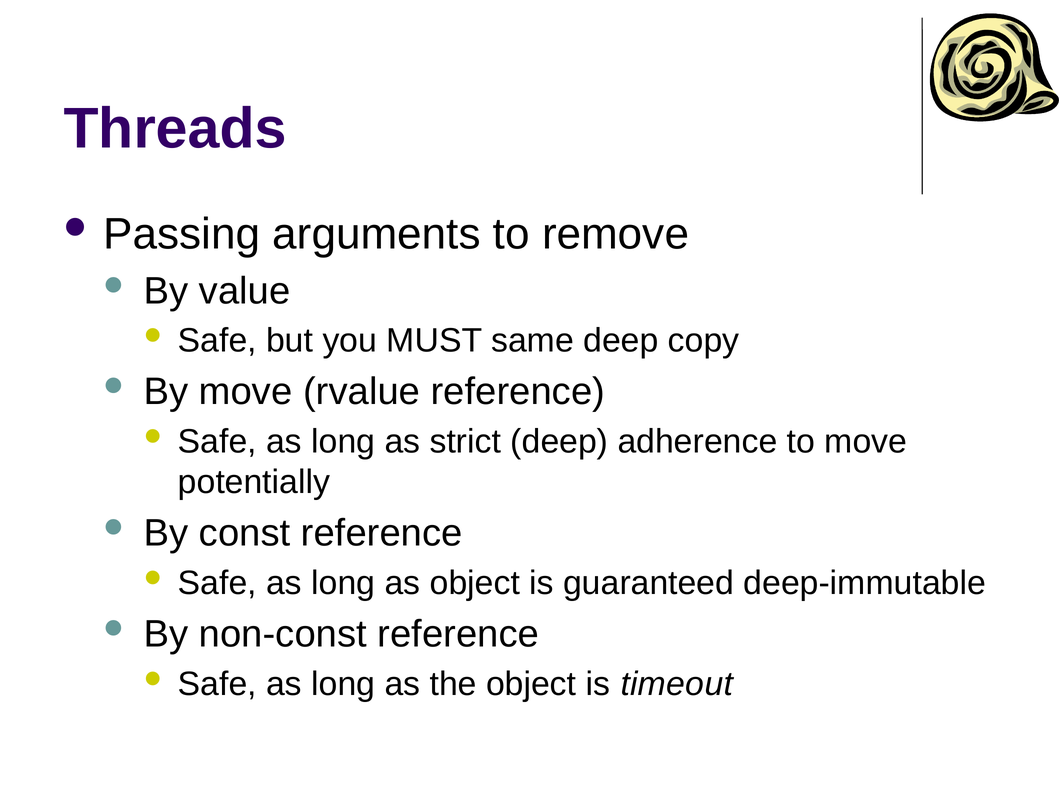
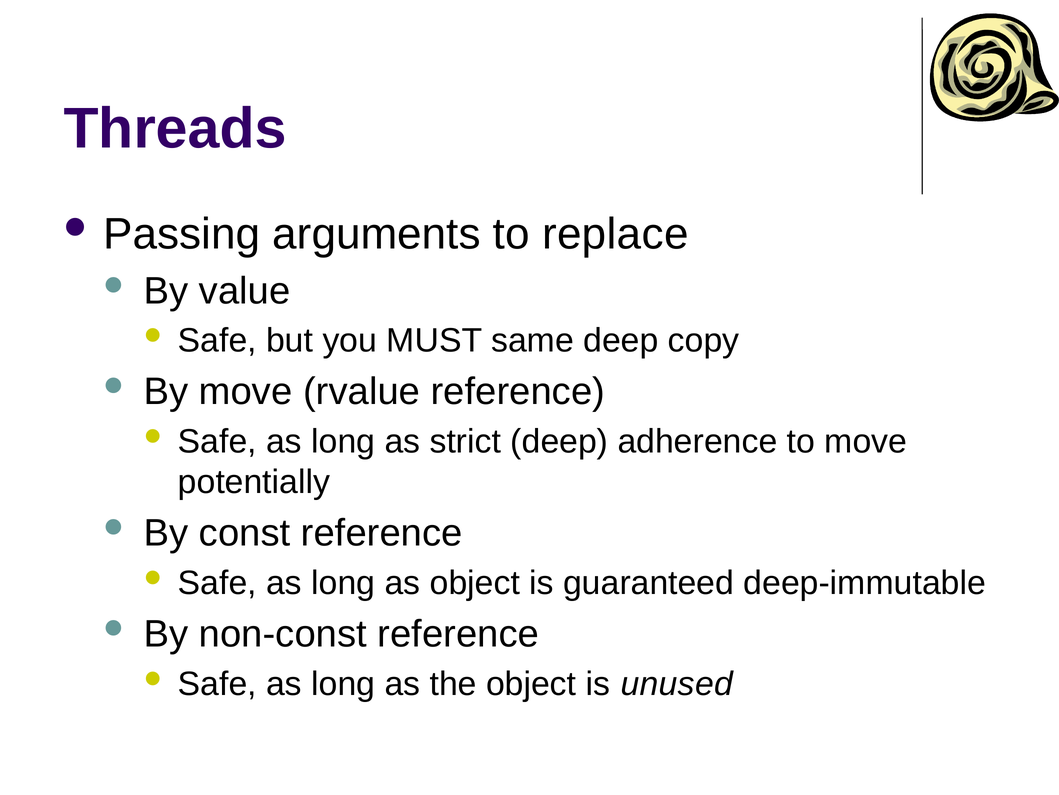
remove: remove -> replace
timeout: timeout -> unused
